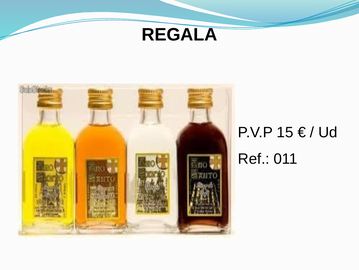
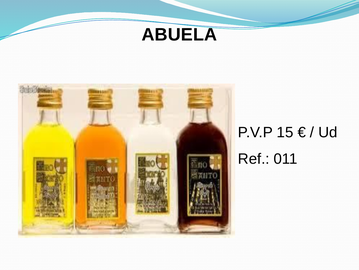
REGALA: REGALA -> ABUELA
